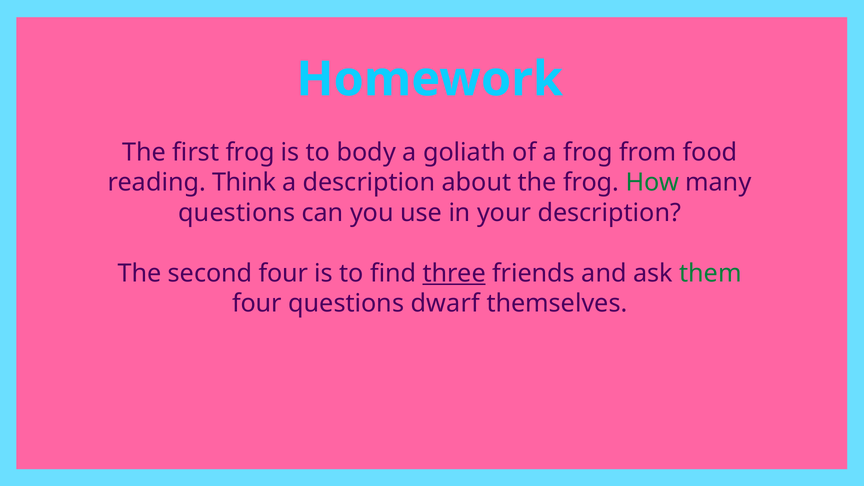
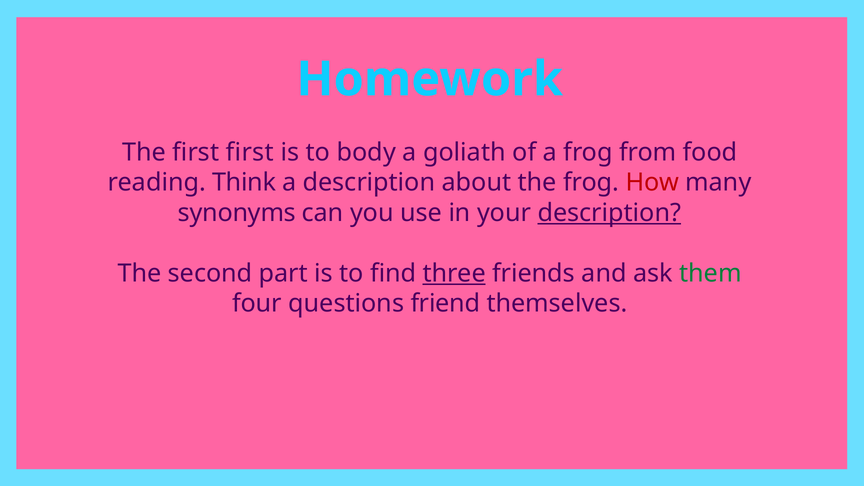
first frog: frog -> first
How colour: green -> red
questions at (237, 213): questions -> synonyms
description at (609, 213) underline: none -> present
second four: four -> part
dwarf: dwarf -> friend
